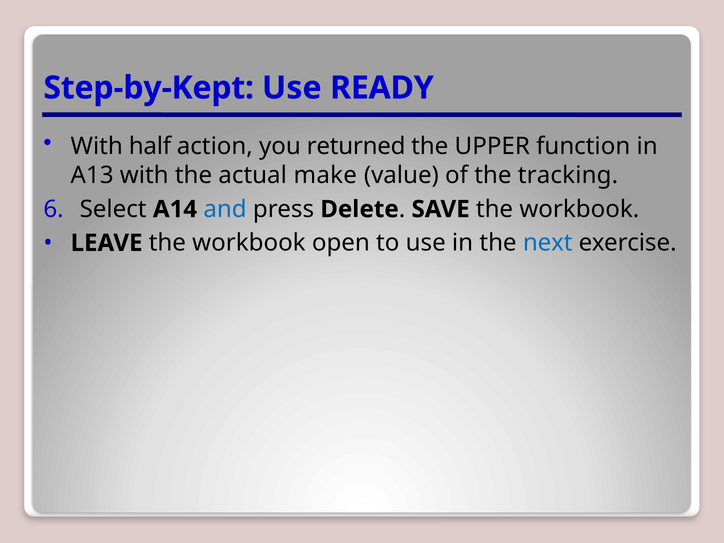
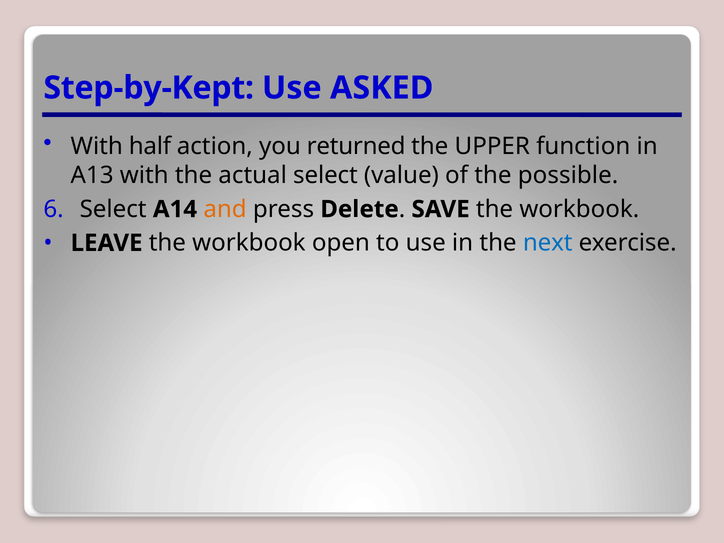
READY: READY -> ASKED
actual make: make -> select
tracking: tracking -> possible
and colour: blue -> orange
